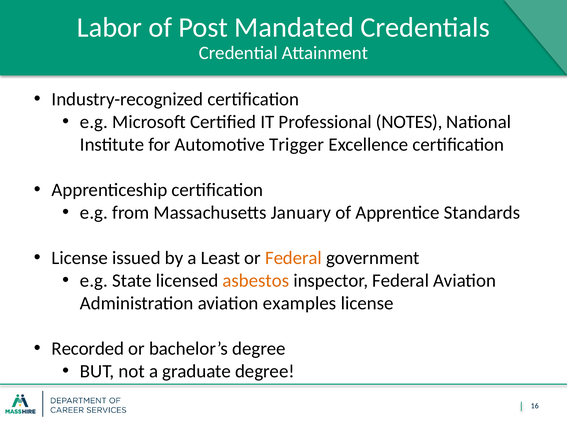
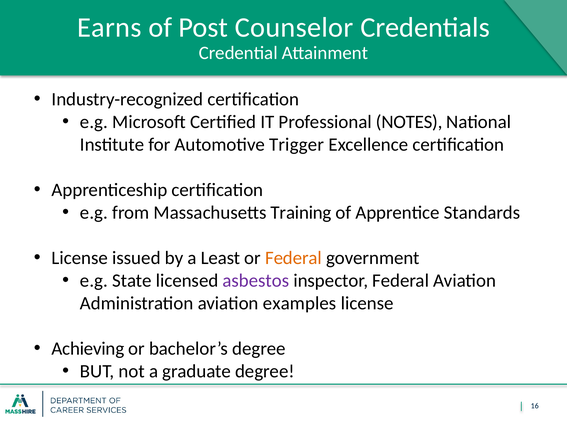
Labor: Labor -> Earns
Mandated: Mandated -> Counselor
January: January -> Training
asbestos colour: orange -> purple
Recorded: Recorded -> Achieving
